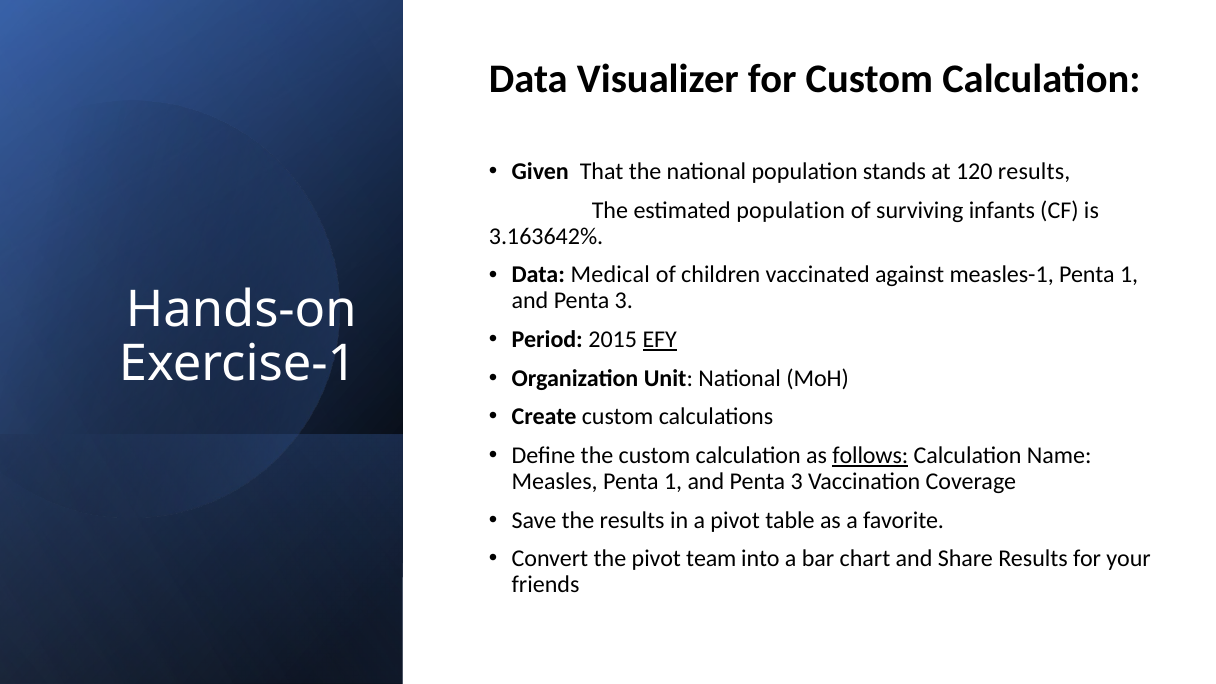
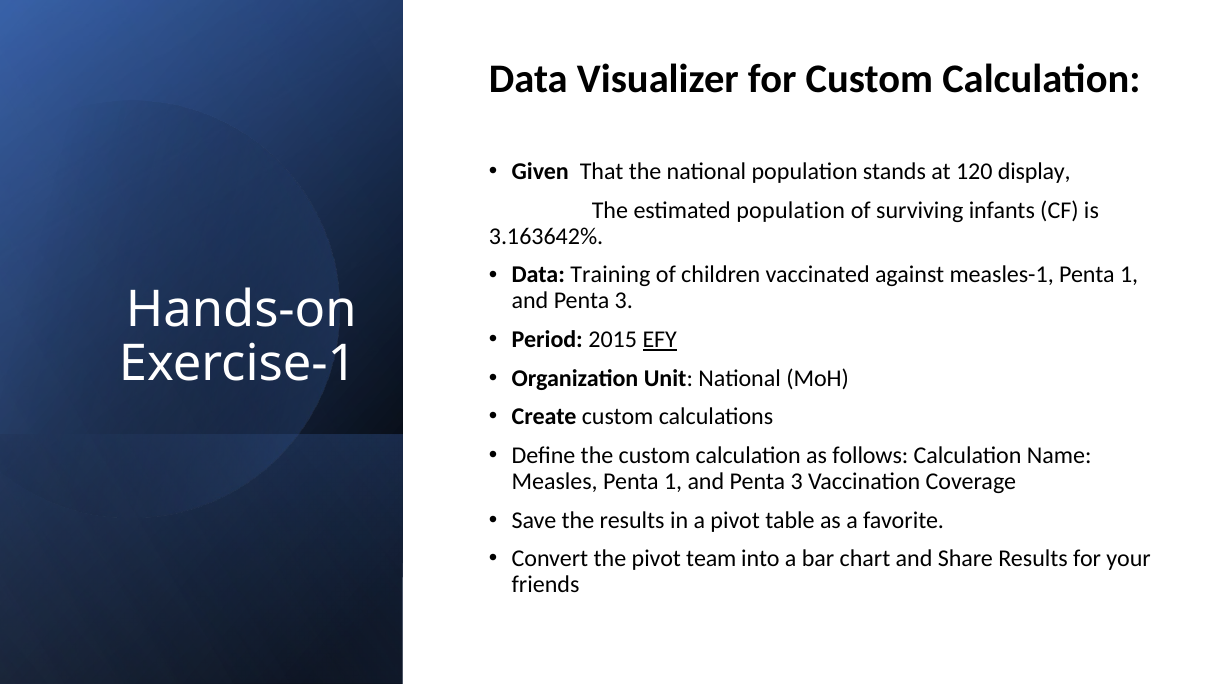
120 results: results -> display
Medical: Medical -> Training
follows underline: present -> none
